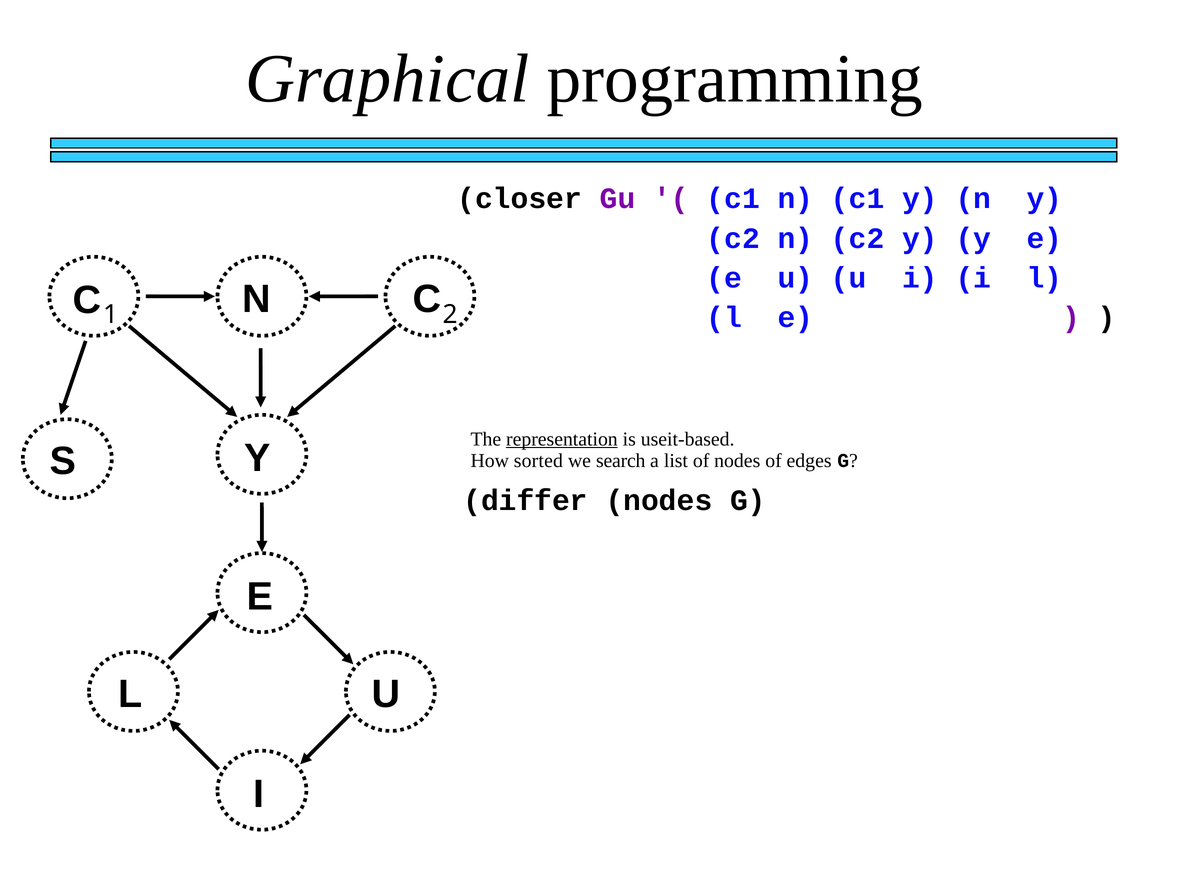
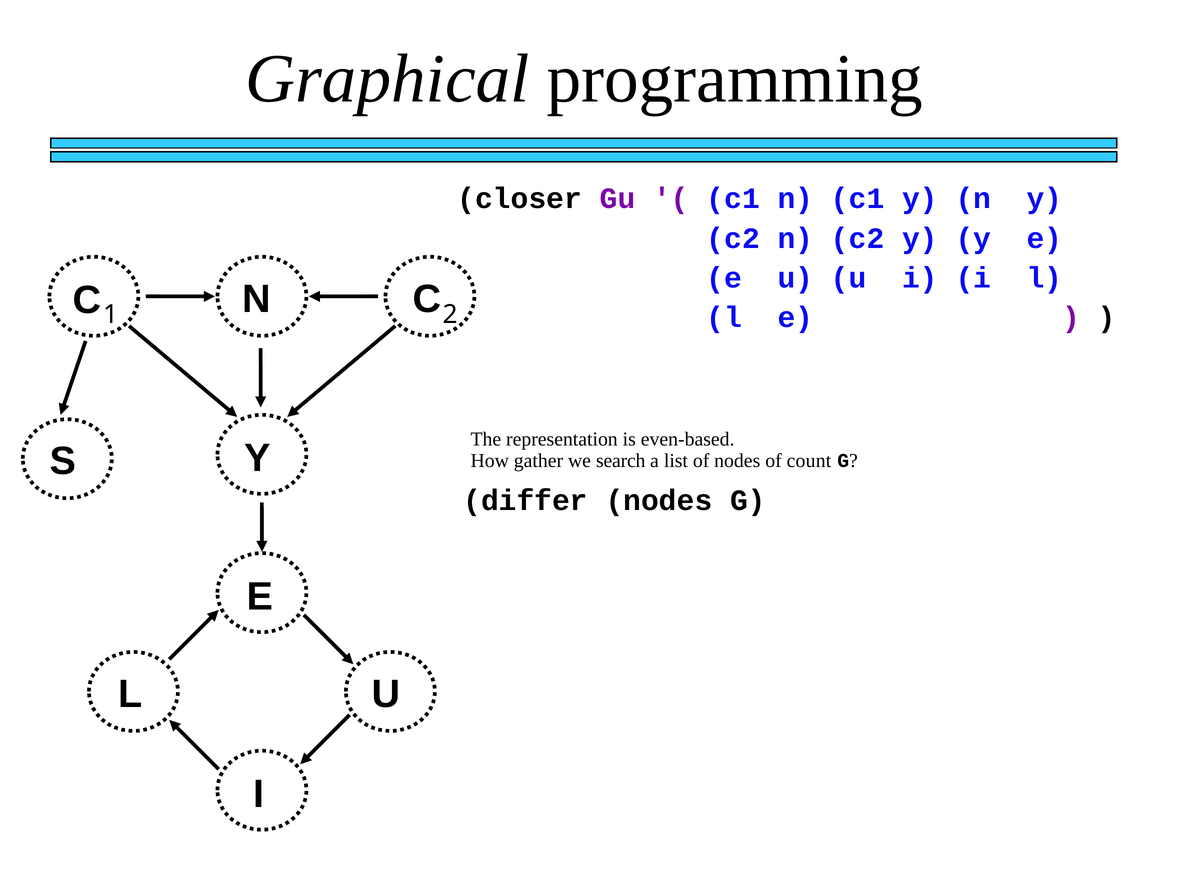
representation underline: present -> none
useit-based: useit-based -> even-based
sorted: sorted -> gather
edges: edges -> count
